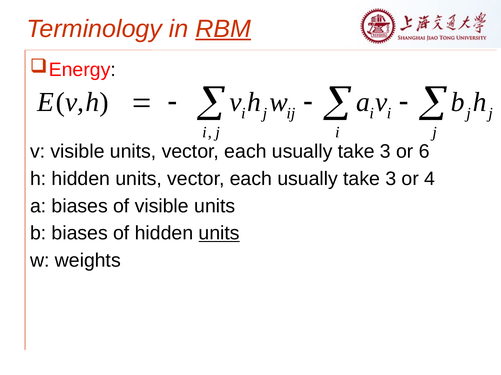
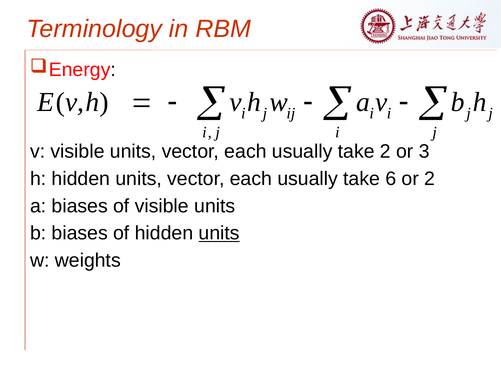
RBM underline: present -> none
3 at (385, 152): 3 -> 2
6: 6 -> 3
3 at (391, 179): 3 -> 6
or 4: 4 -> 2
